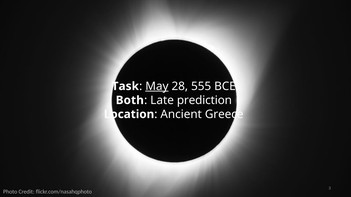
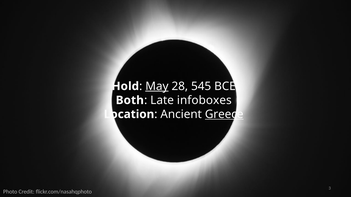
Task: Task -> Hold
555: 555 -> 545
prediction: prediction -> infoboxes
Greece underline: none -> present
